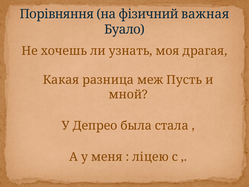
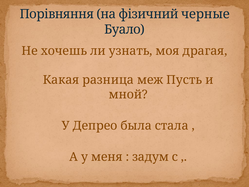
важная: важная -> черные
ліцею: ліцею -> задум
